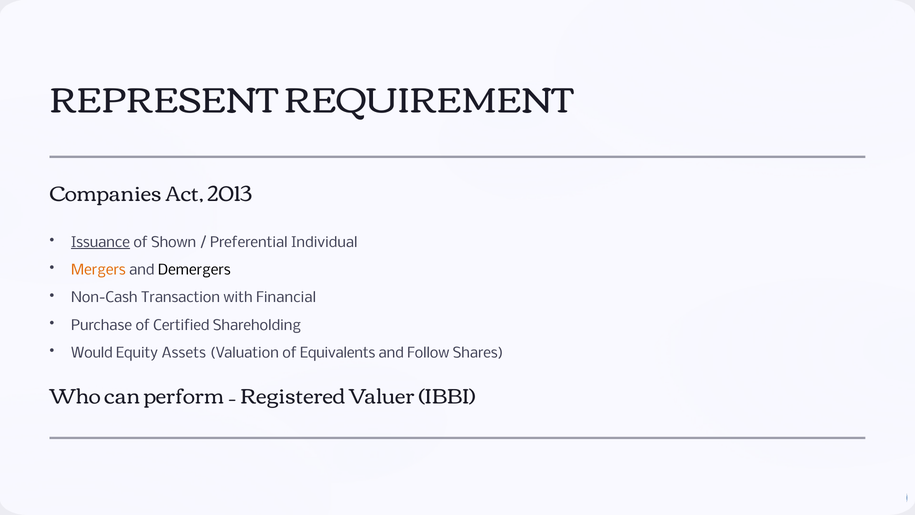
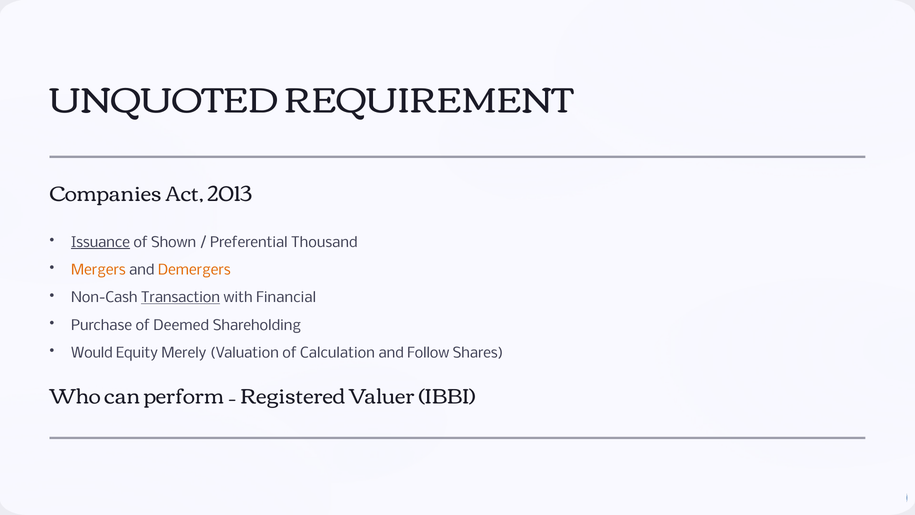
REPRESENT: REPRESENT -> UNQUOTED
Individual: Individual -> Thousand
Demergers colour: black -> orange
Transaction underline: none -> present
Certified: Certified -> Deemed
Assets: Assets -> Merely
Equivalents: Equivalents -> Calculation
